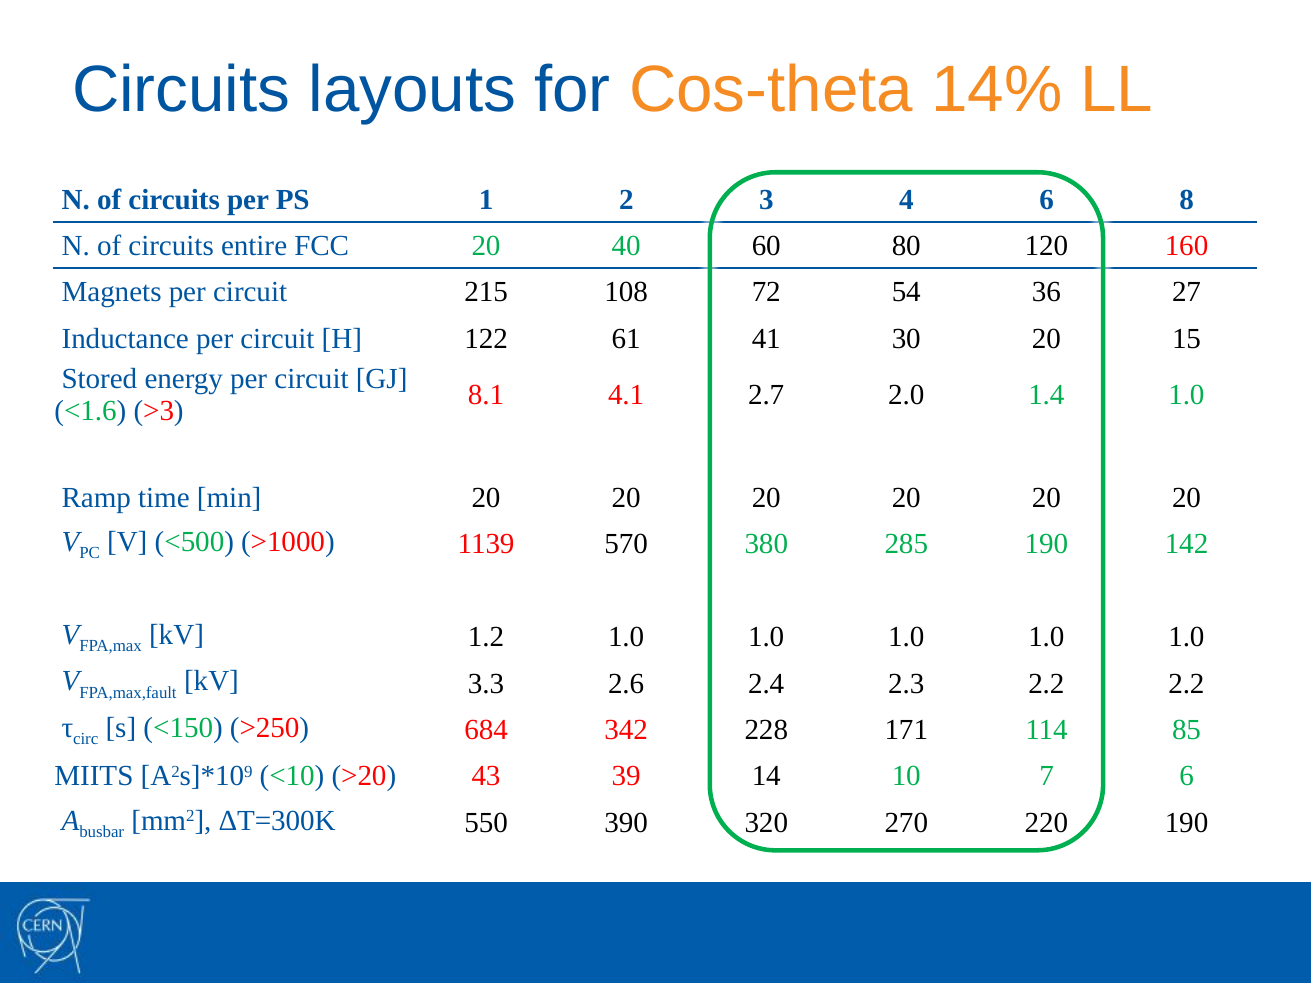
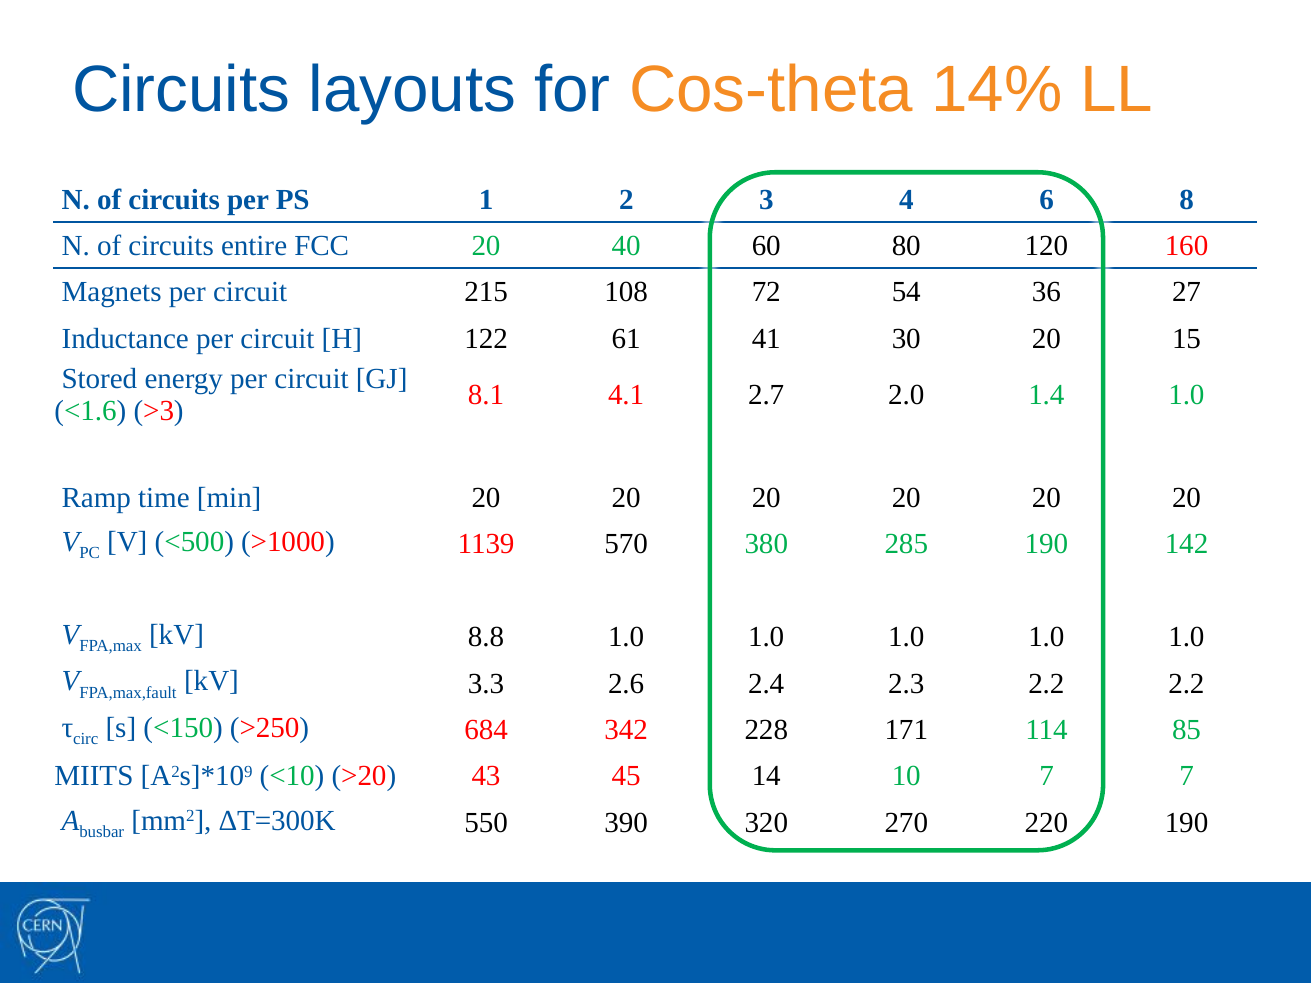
1.2: 1.2 -> 8.8
39: 39 -> 45
6 at (1187, 777): 6 -> 7
